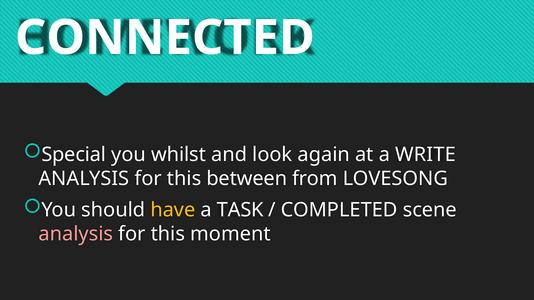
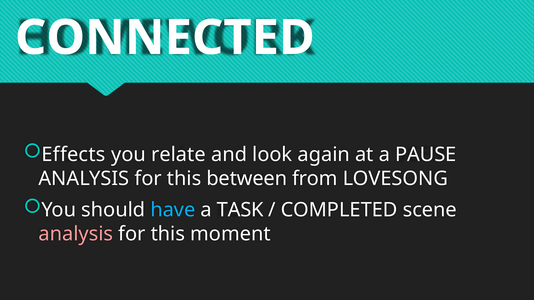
Special: Special -> Effects
whilst: whilst -> relate
WRITE: WRITE -> PAUSE
have colour: yellow -> light blue
